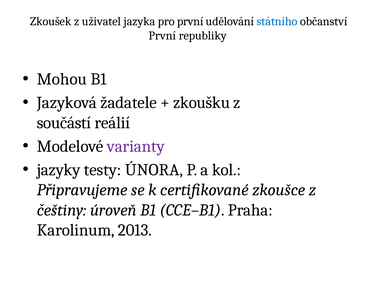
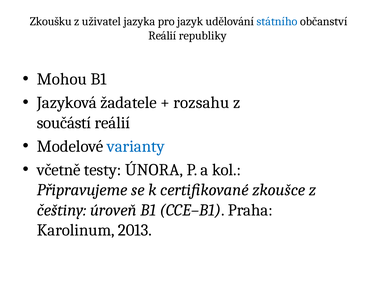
Zkoušek: Zkoušek -> Zkoušku
pro první: první -> jazyk
První at (162, 36): První -> Reálií
zkoušku: zkoušku -> rozsahu
varianty colour: purple -> blue
jazyky: jazyky -> včetně
